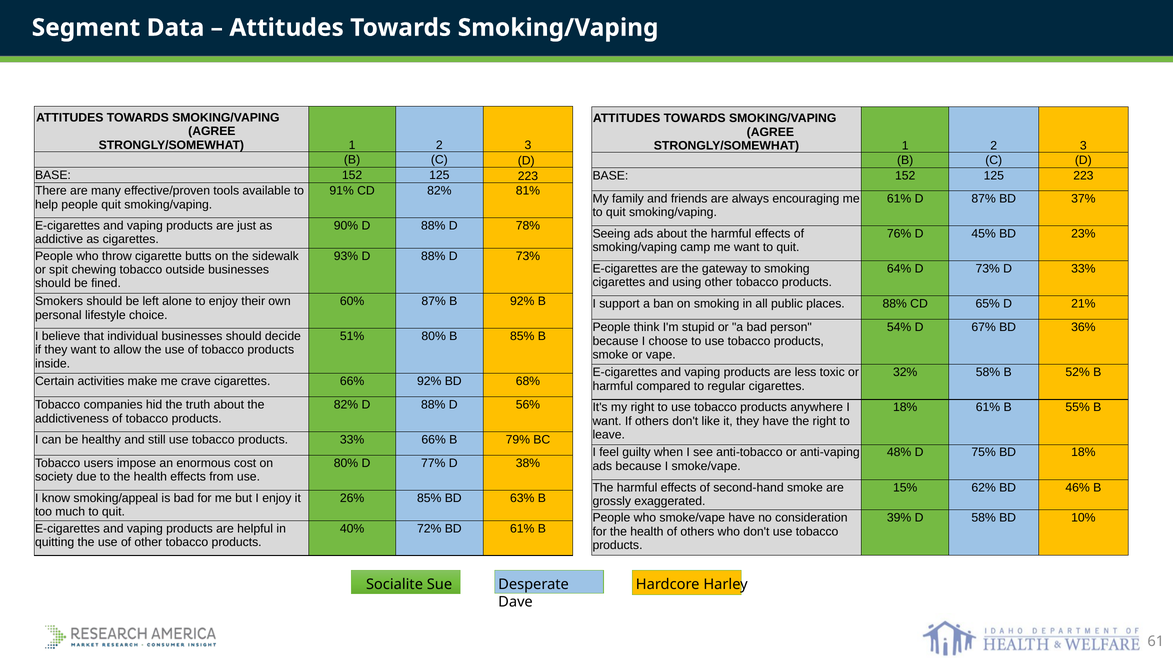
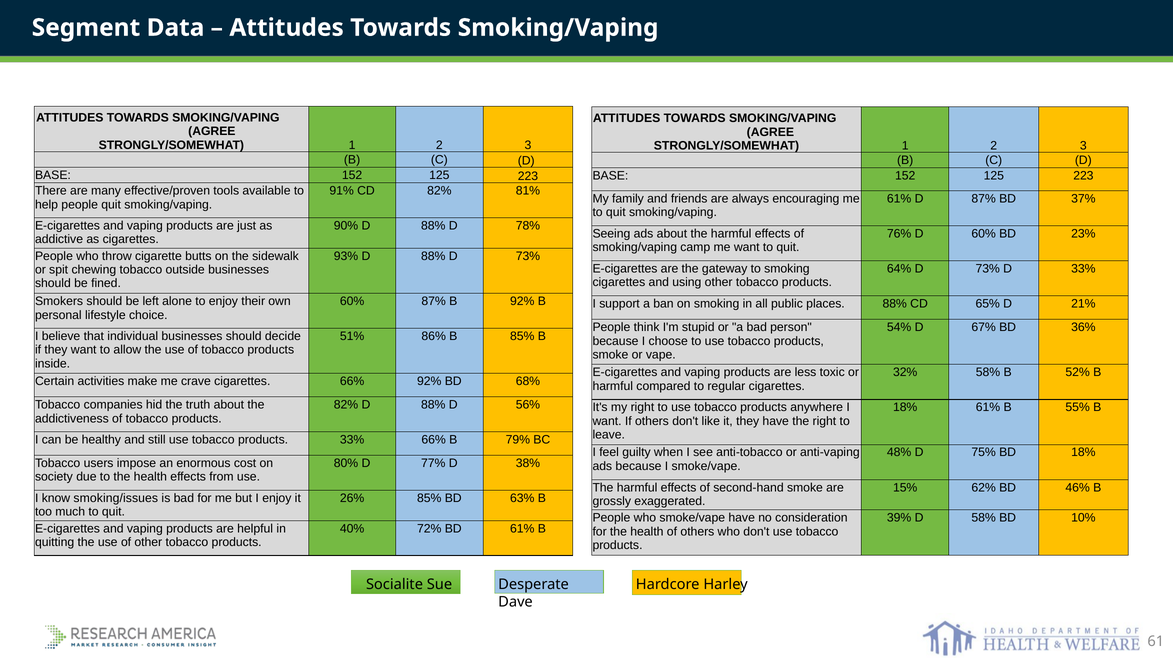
D 45%: 45% -> 60%
51% 80%: 80% -> 86%
smoking/appeal: smoking/appeal -> smoking/issues
